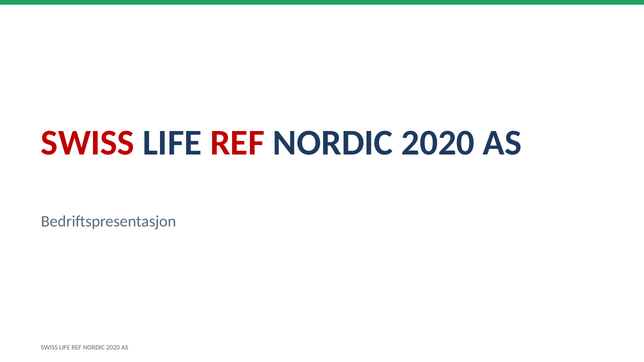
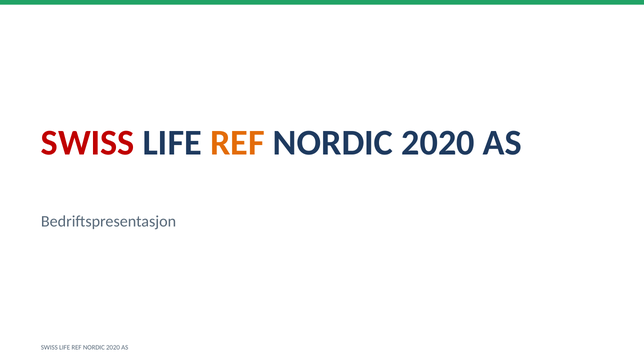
REF at (237, 143) colour: red -> orange
